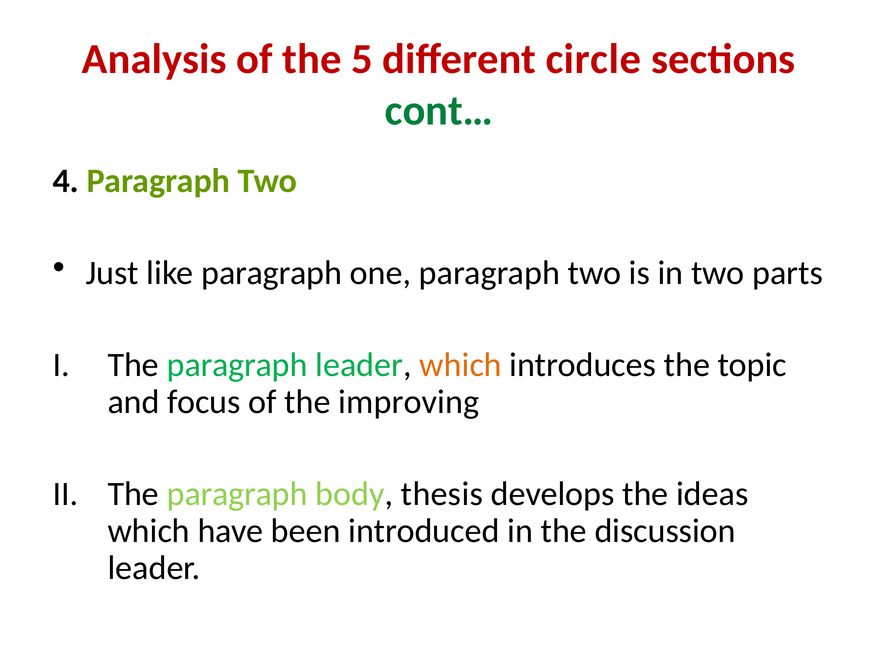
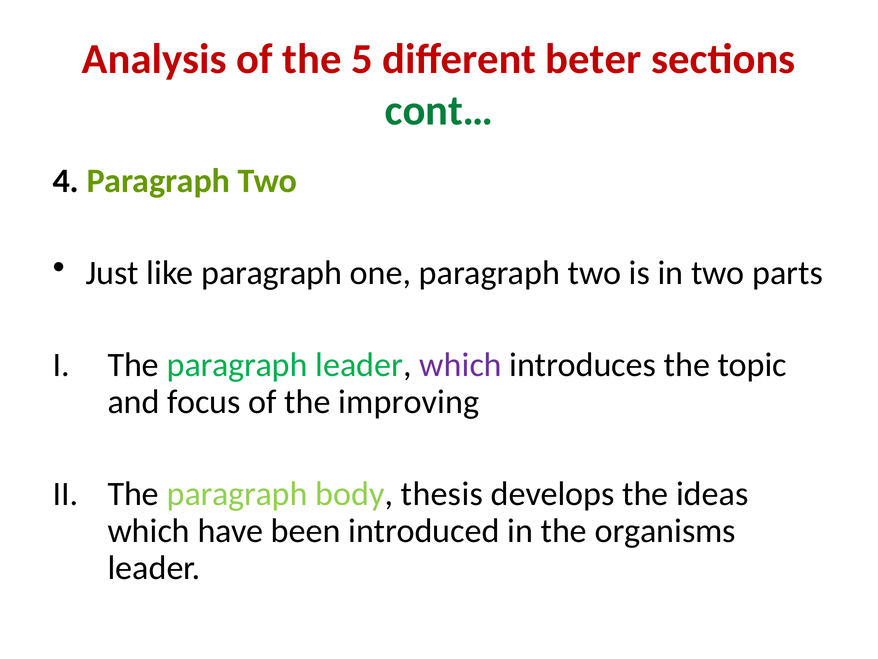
circle: circle -> beter
which at (461, 365) colour: orange -> purple
discussion: discussion -> organisms
